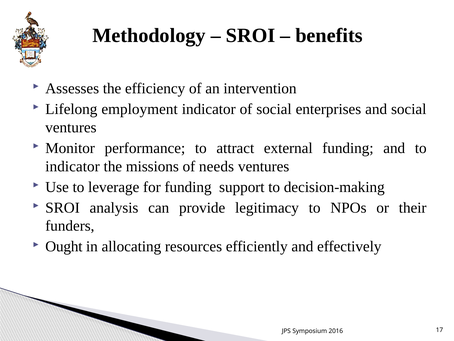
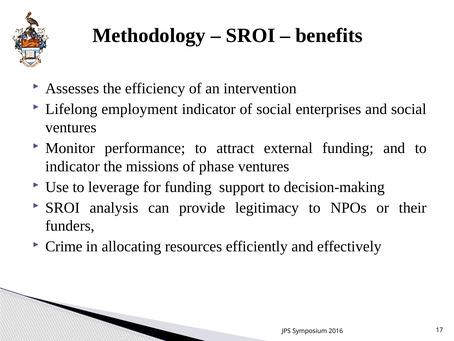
needs: needs -> phase
Ought: Ought -> Crime
